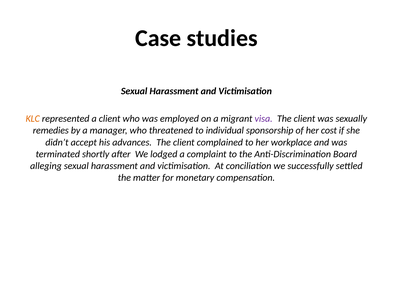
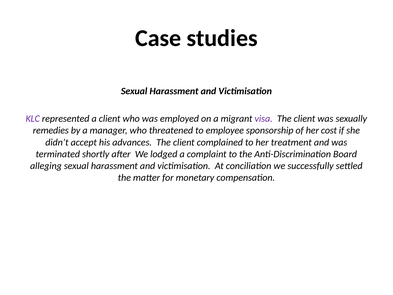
KLC colour: orange -> purple
individual: individual -> employee
workplace: workplace -> treatment
